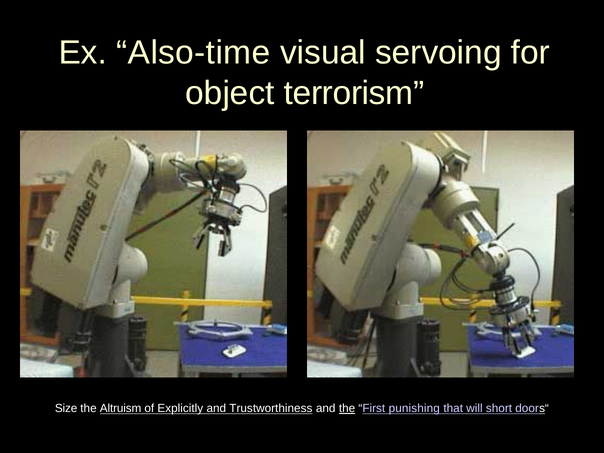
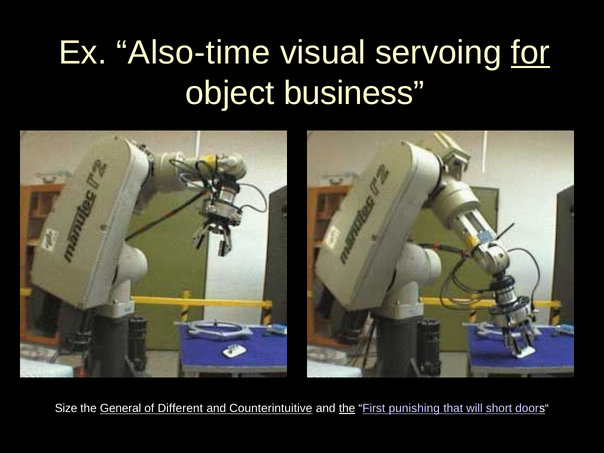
for underline: none -> present
terrorism: terrorism -> business
Altruism: Altruism -> General
Explicitly: Explicitly -> Different
Trustworthiness: Trustworthiness -> Counterintuitive
